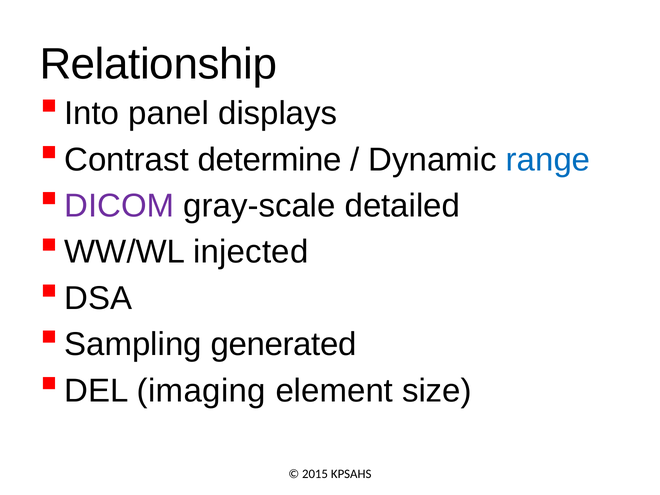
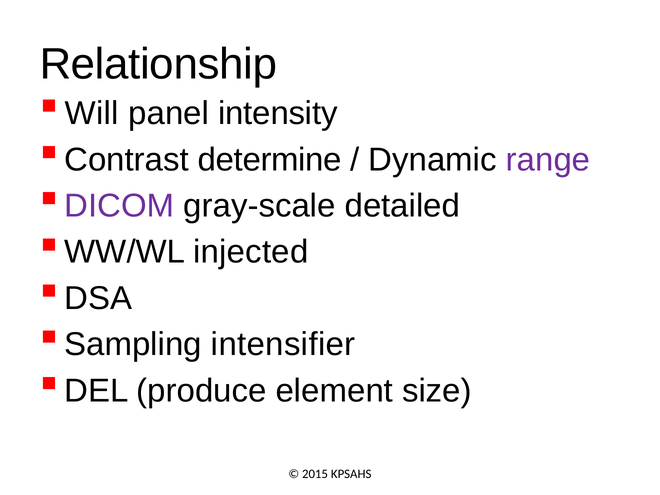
Into: Into -> Will
displays: displays -> intensity
range colour: blue -> purple
generated: generated -> intensifier
imaging: imaging -> produce
